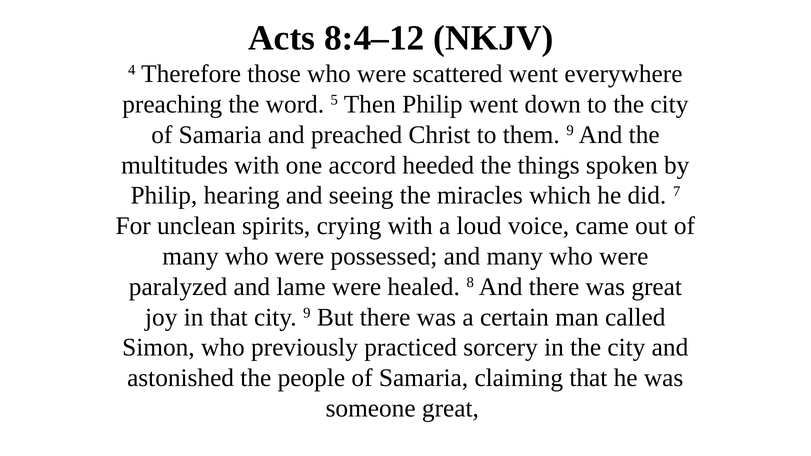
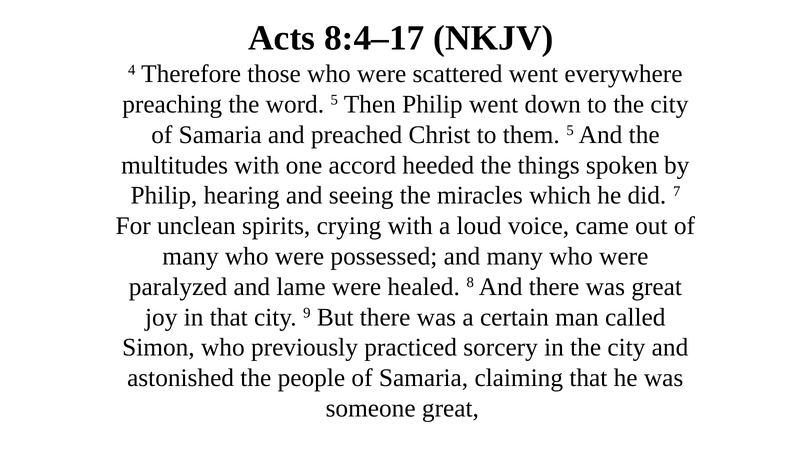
8:4–12: 8:4–12 -> 8:4–17
them 9: 9 -> 5
